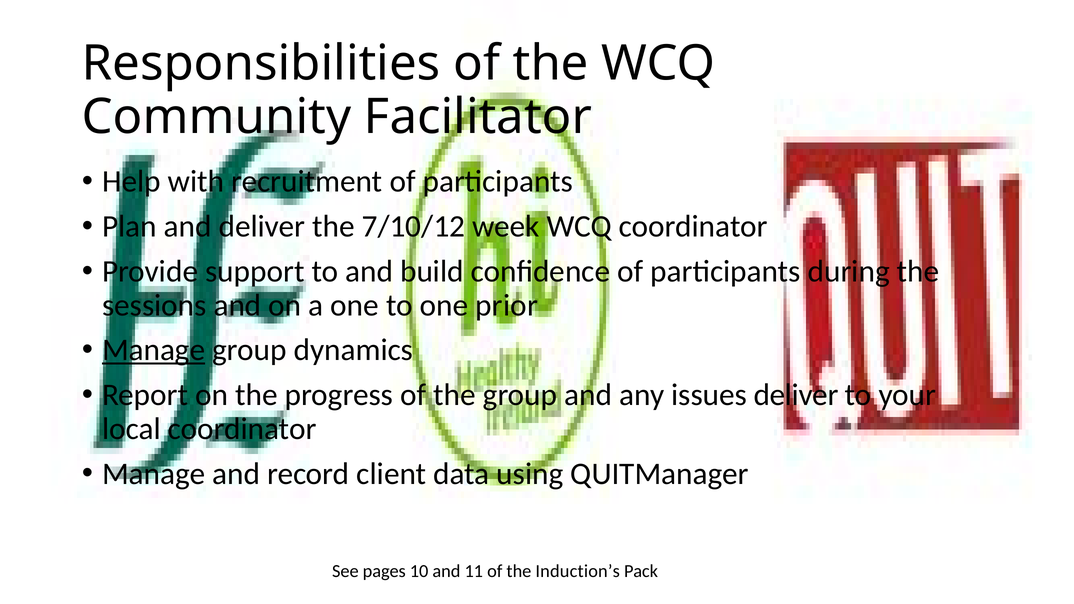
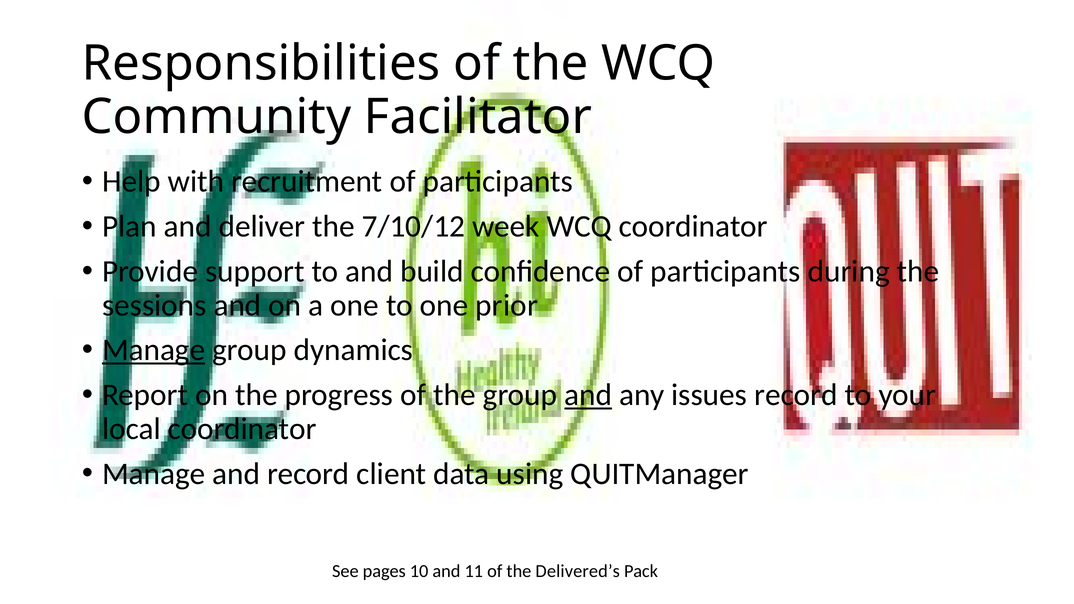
and at (588, 395) underline: none -> present
issues deliver: deliver -> record
Induction’s: Induction’s -> Delivered’s
